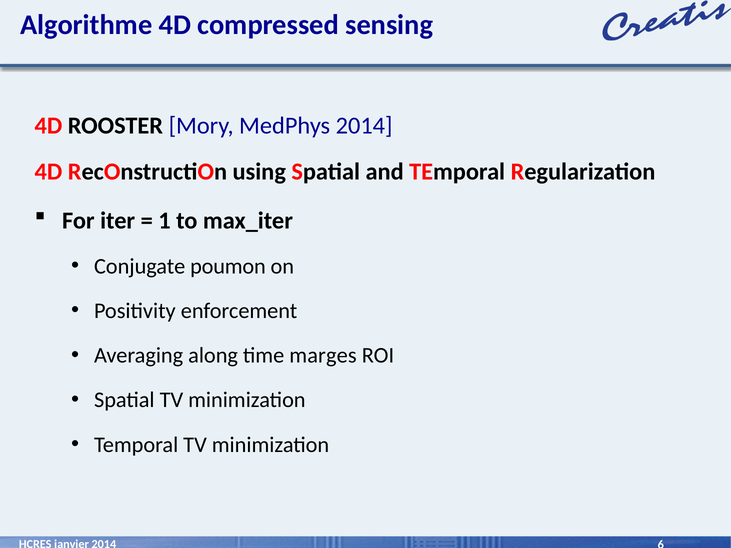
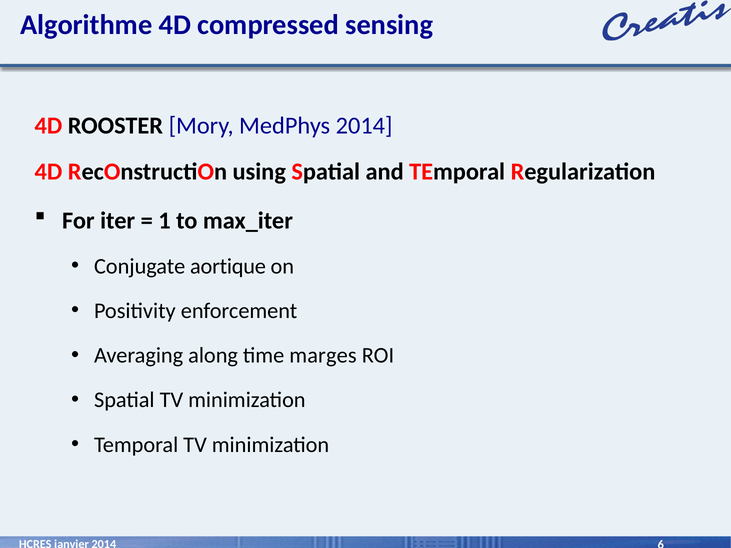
poumon: poumon -> aortique
